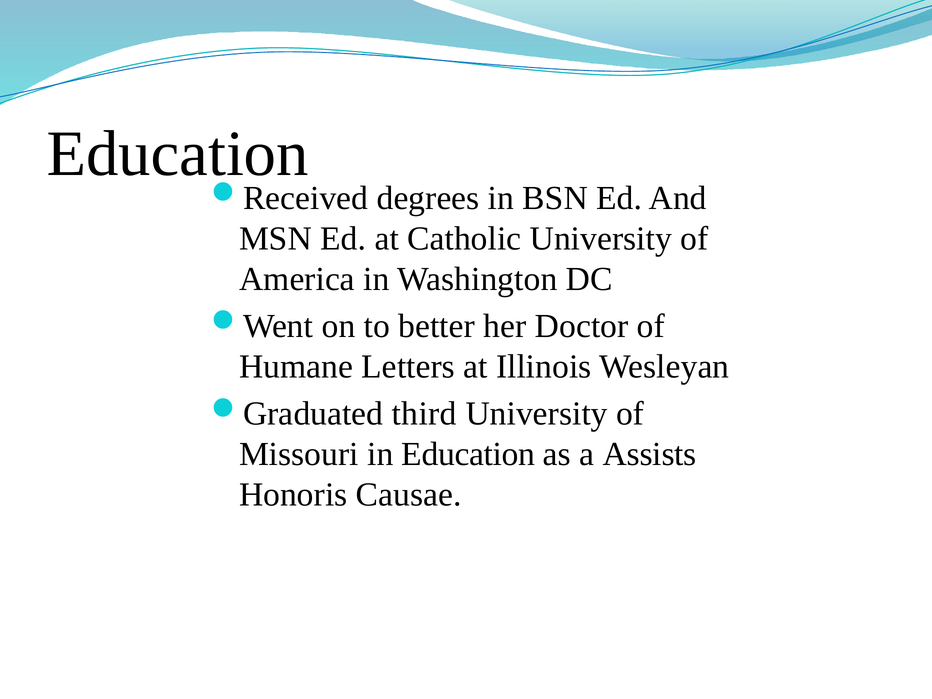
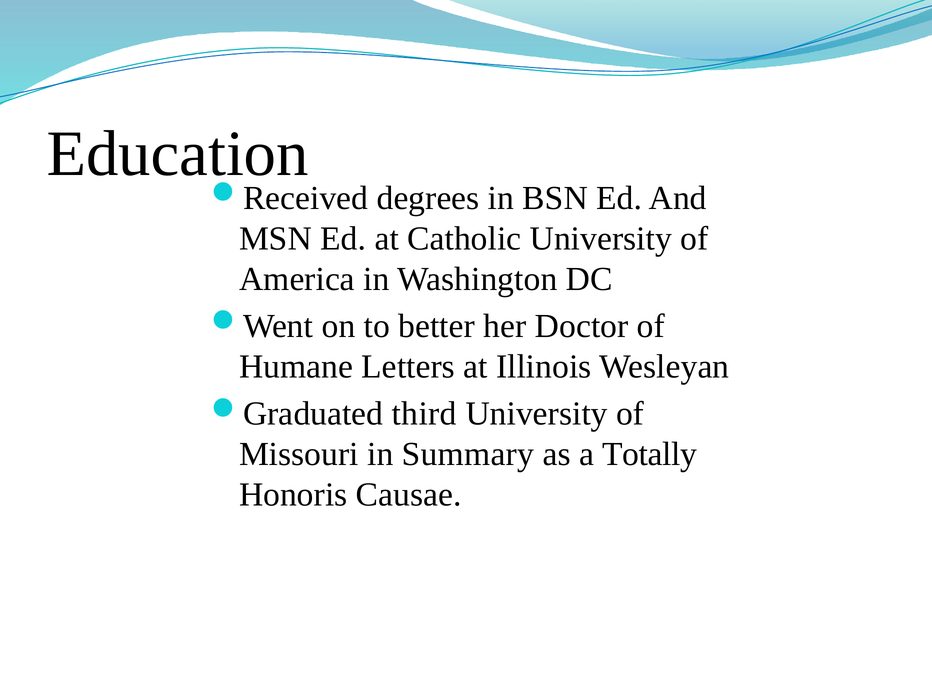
in Education: Education -> Summary
Assists: Assists -> Totally
